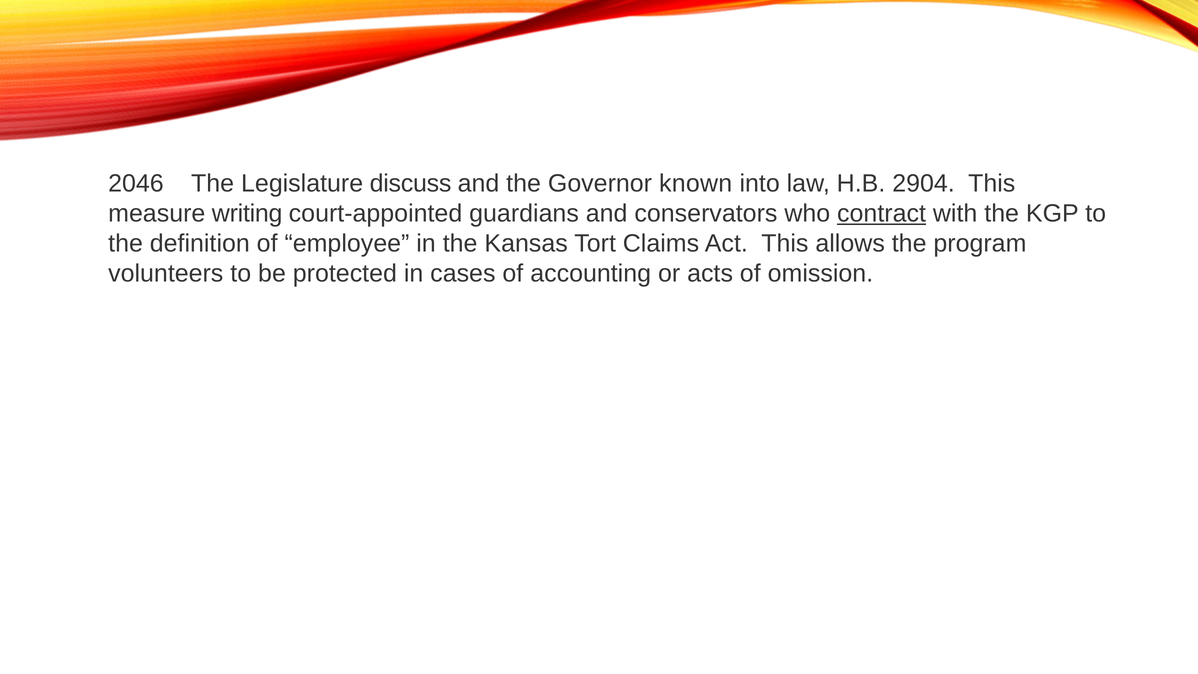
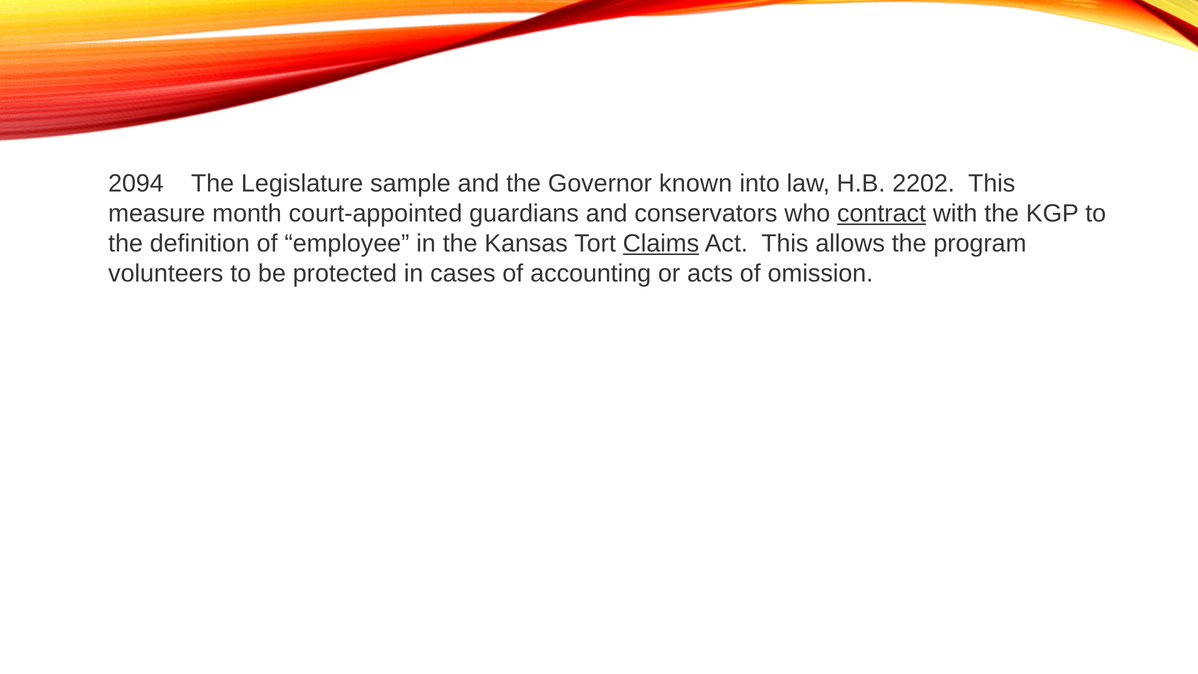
2046: 2046 -> 2094
discuss: discuss -> sample
2904: 2904 -> 2202
writing: writing -> month
Claims underline: none -> present
